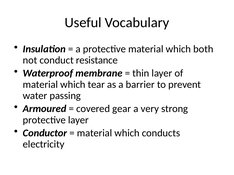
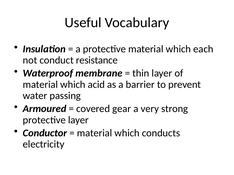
both: both -> each
tear: tear -> acid
